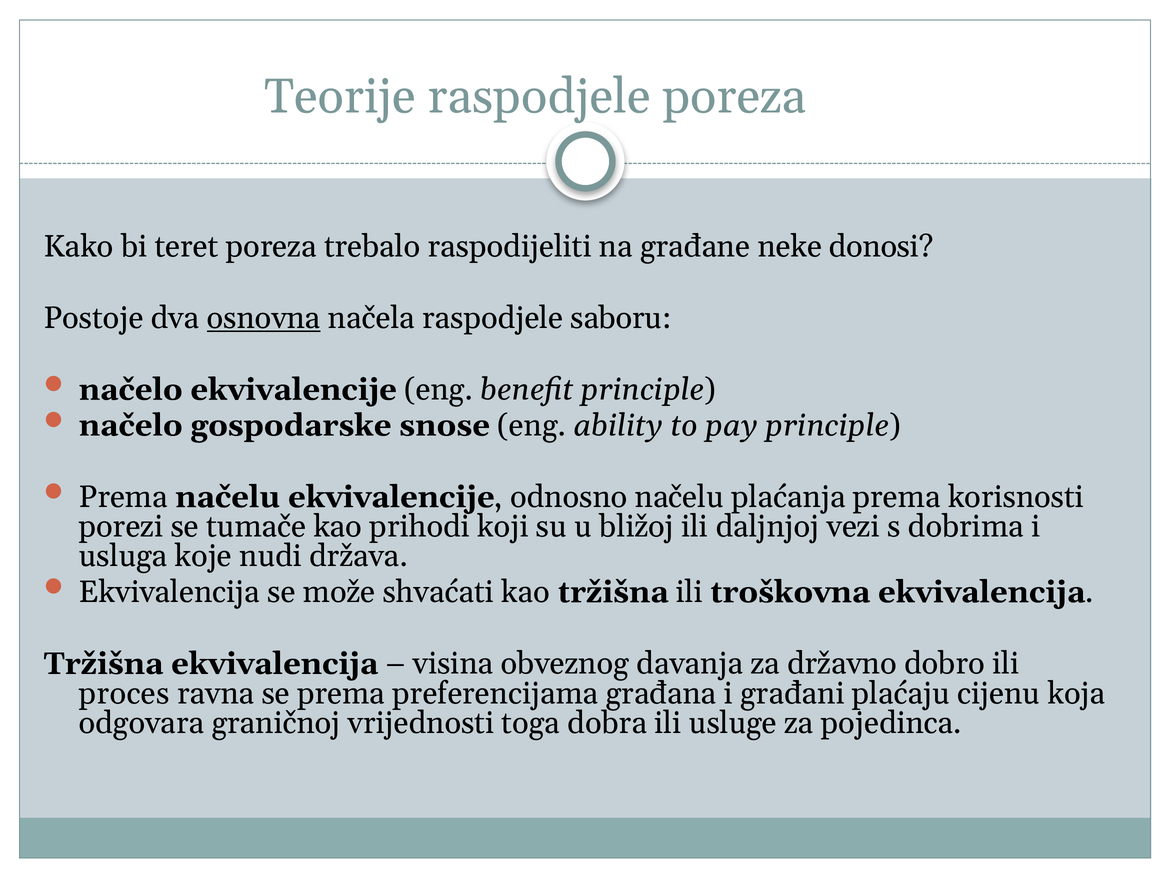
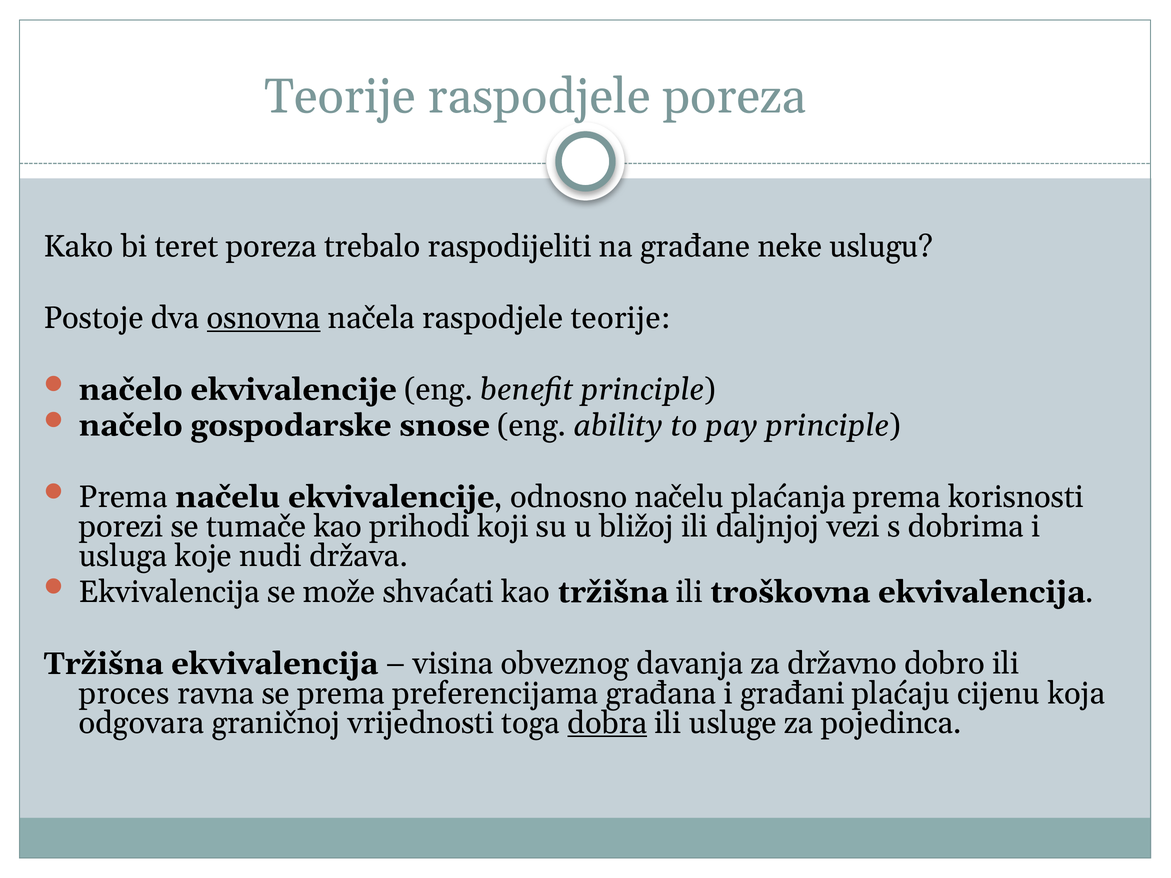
donosi: donosi -> uslugu
raspodjele saboru: saboru -> teorije
dobra underline: none -> present
